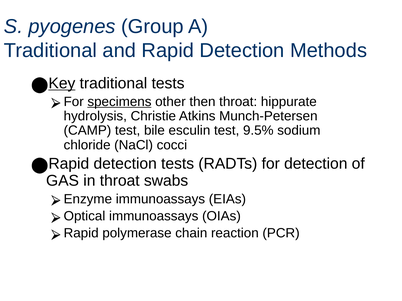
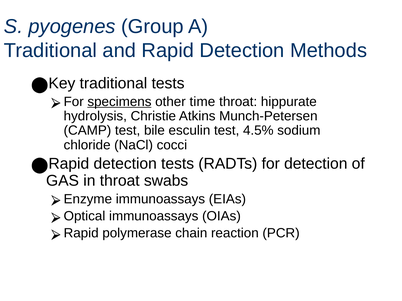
Key underline: present -> none
then: then -> time
9.5%: 9.5% -> 4.5%
